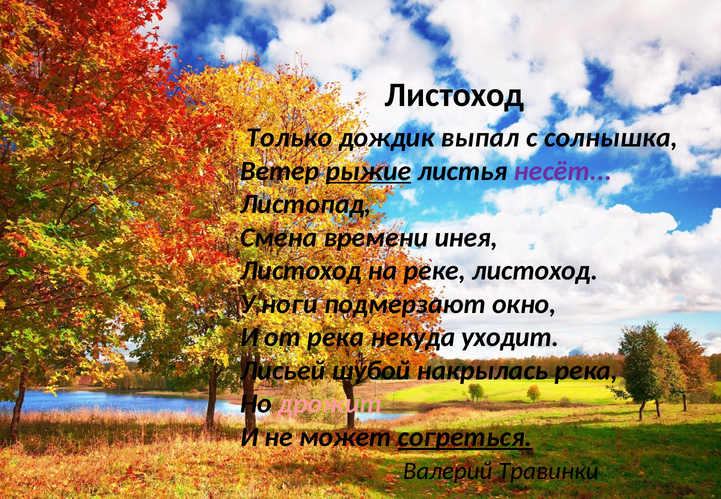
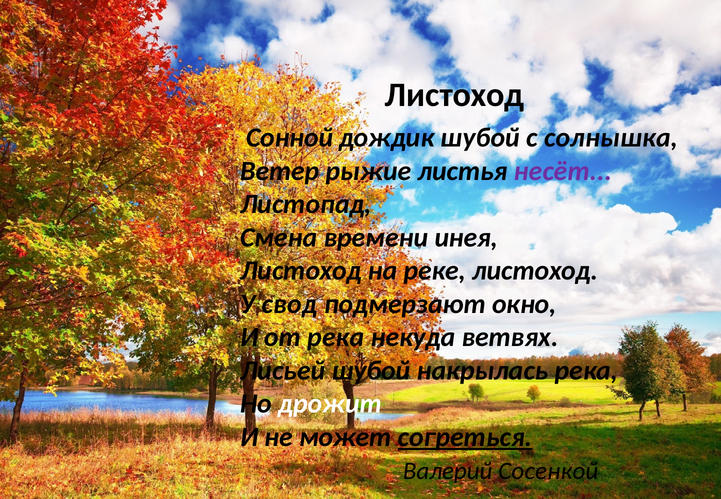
Только: Только -> Сонной
дождик выпал: выпал -> шубой
рыжие underline: present -> none
ноги: ноги -> свод
уходит: уходит -> ветвях
дрожит colour: pink -> white
Травинки: Травинки -> Сосенкой
